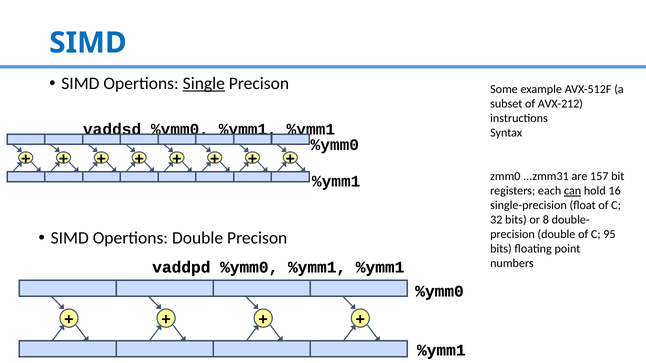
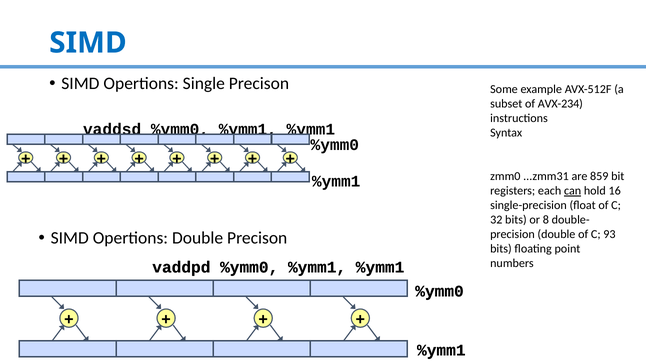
Single underline: present -> none
AVX-212: AVX-212 -> AVX-234
157: 157 -> 859
95: 95 -> 93
